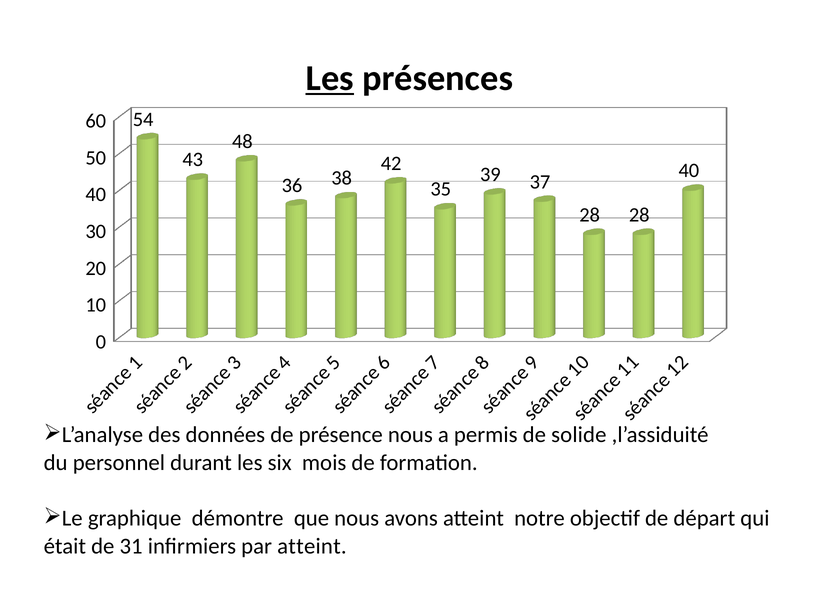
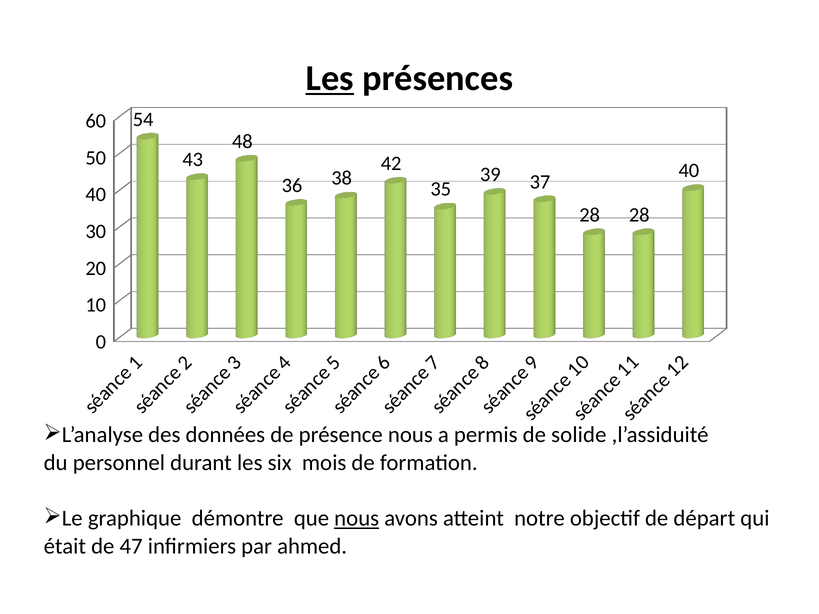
nous at (357, 519) underline: none -> present
31: 31 -> 47
par atteint: atteint -> ahmed
